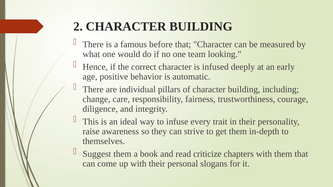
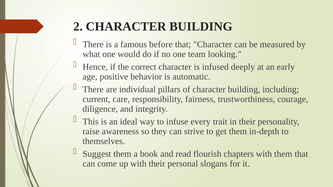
change: change -> current
criticize: criticize -> flourish
